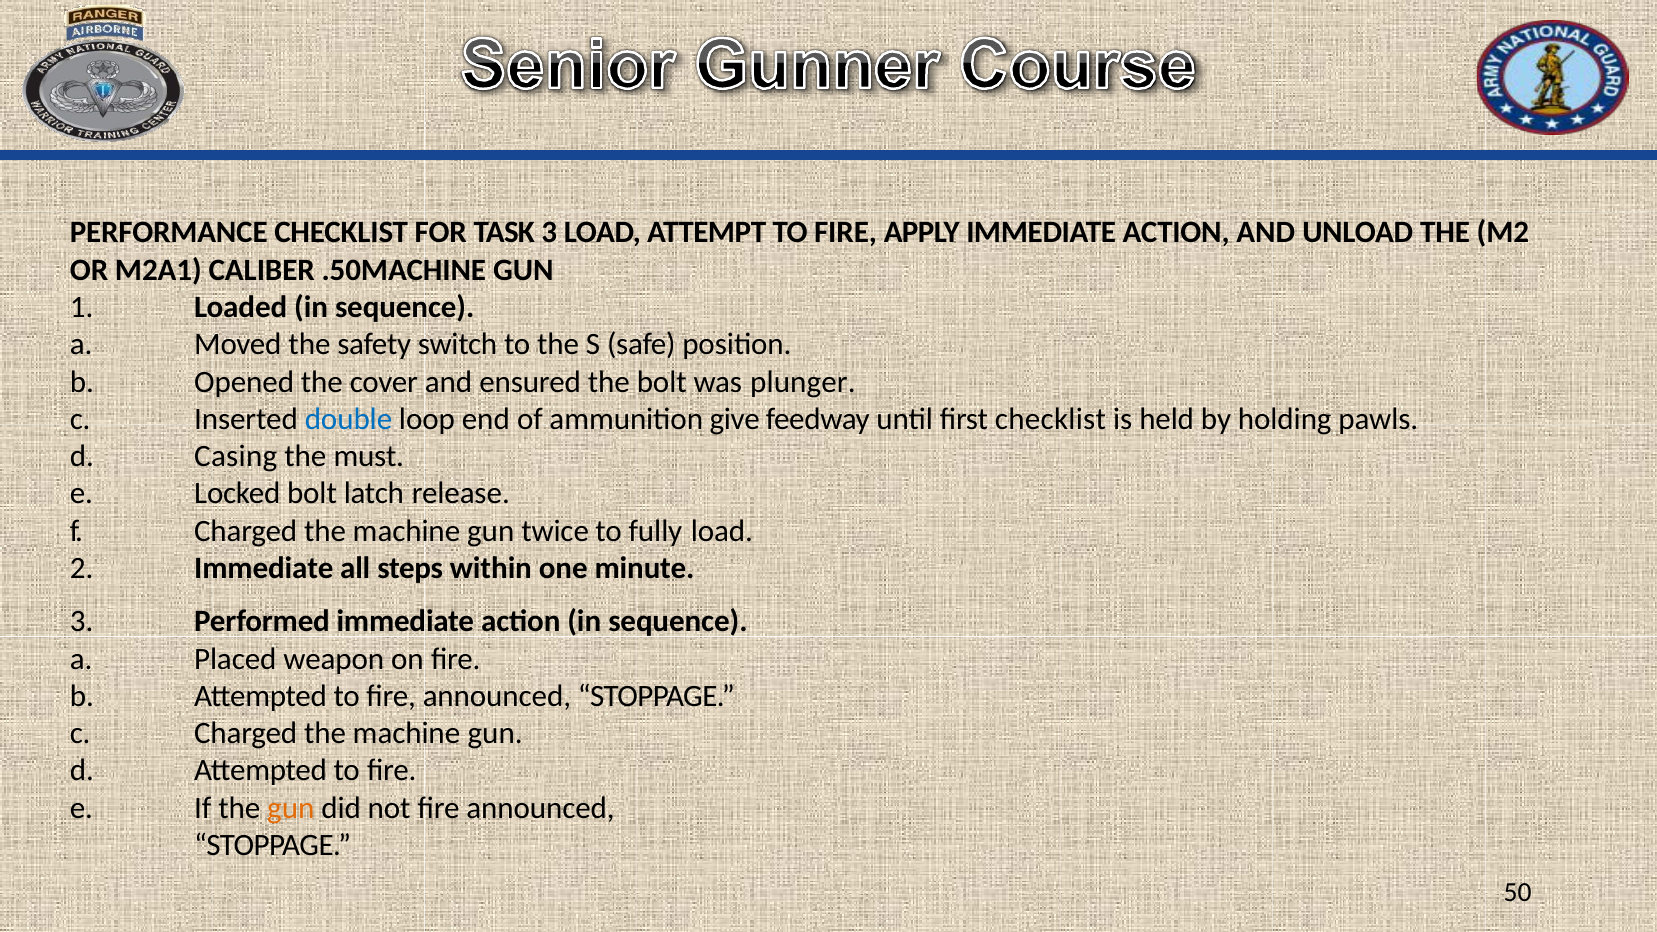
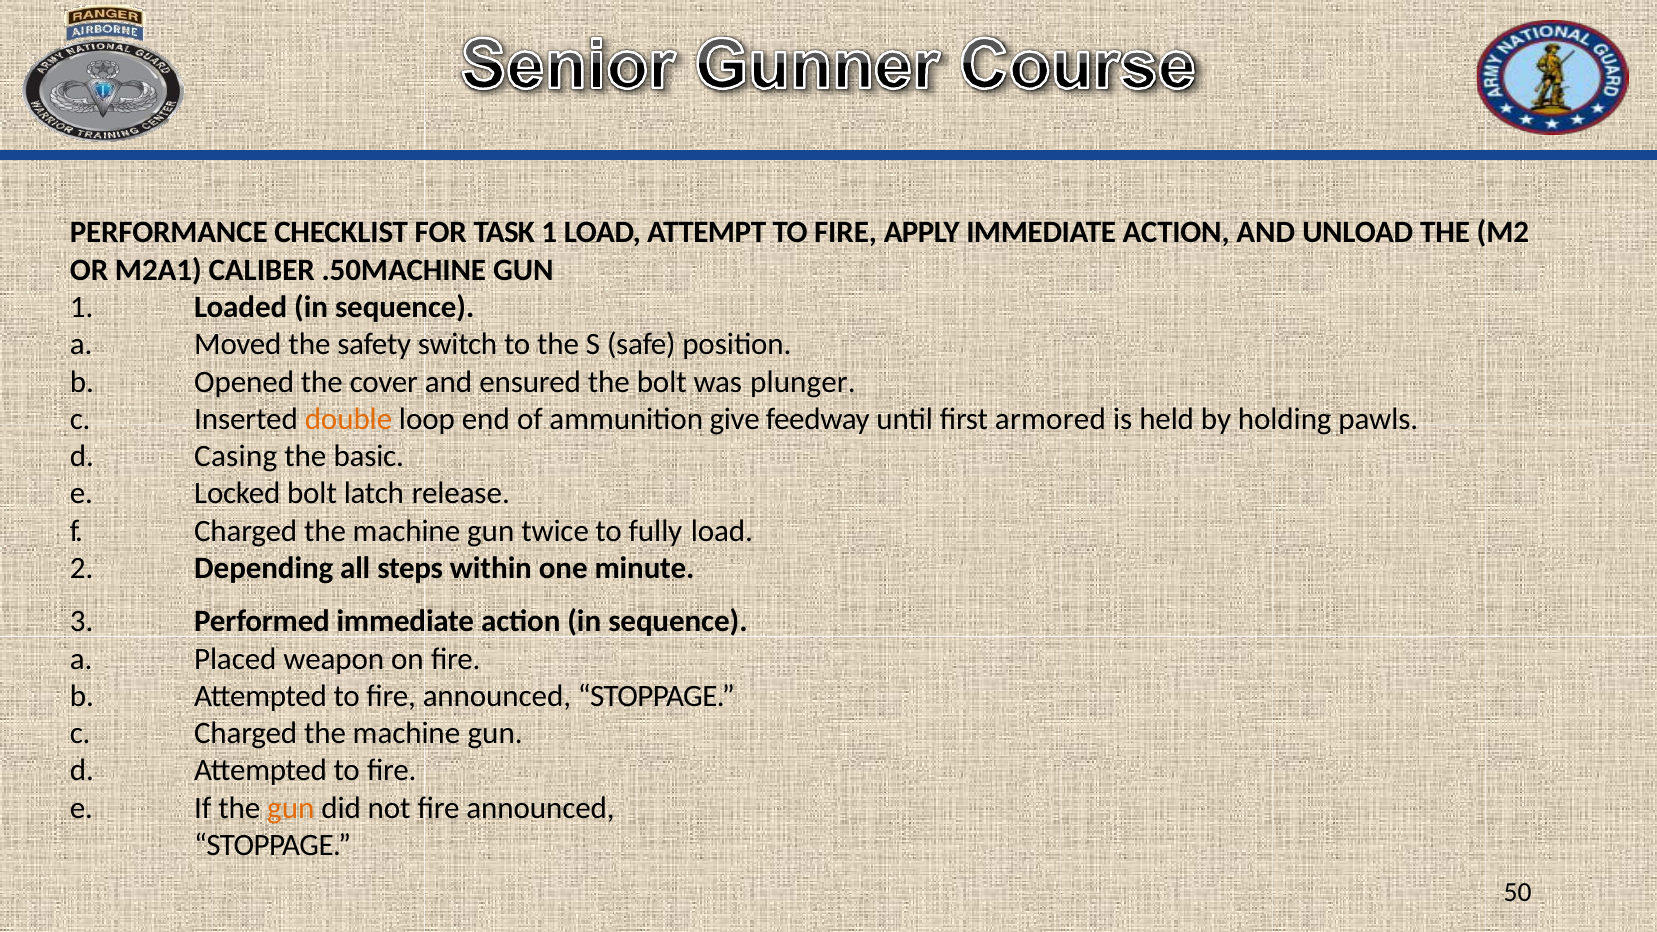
TASK 3: 3 -> 1
double colour: blue -> orange
first checklist: checklist -> armored
must: must -> basic
Immediate at (264, 568): Immediate -> Depending
